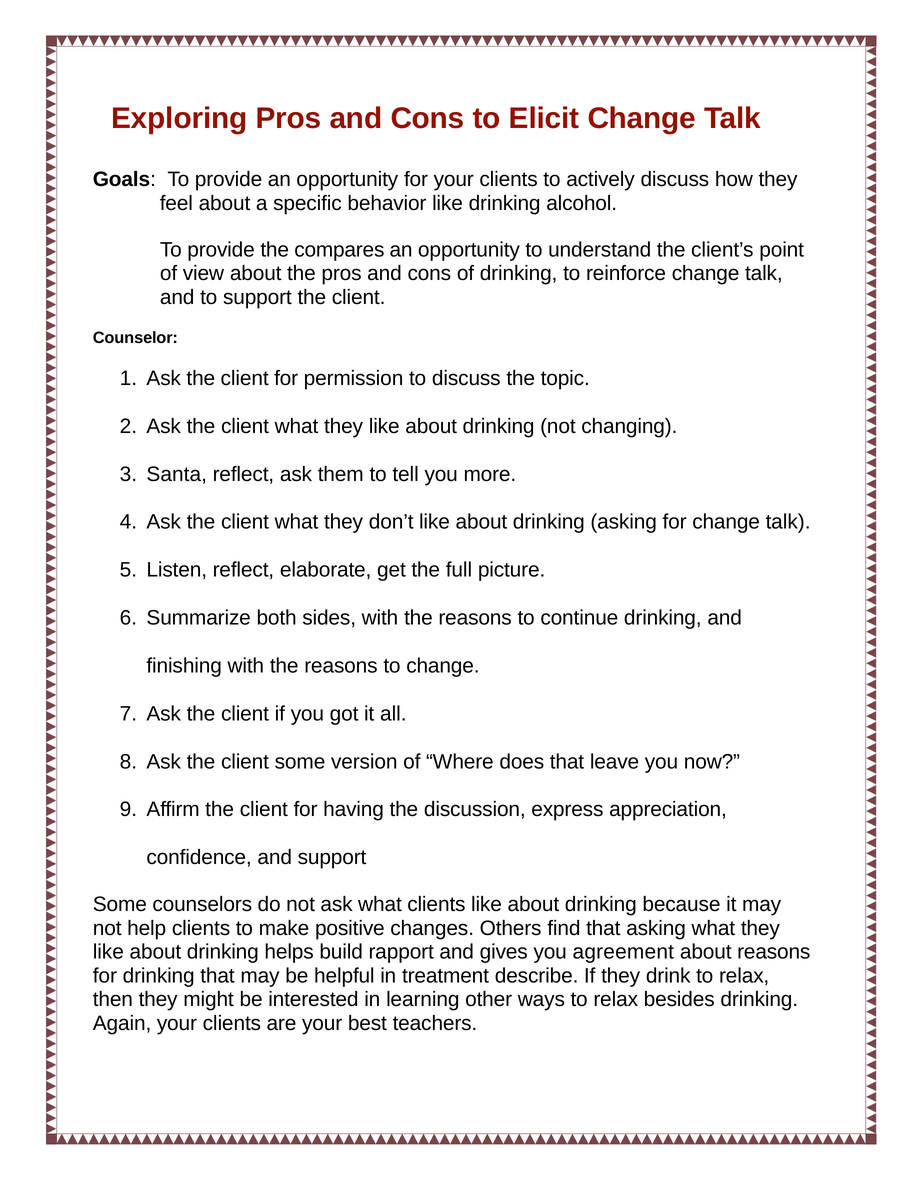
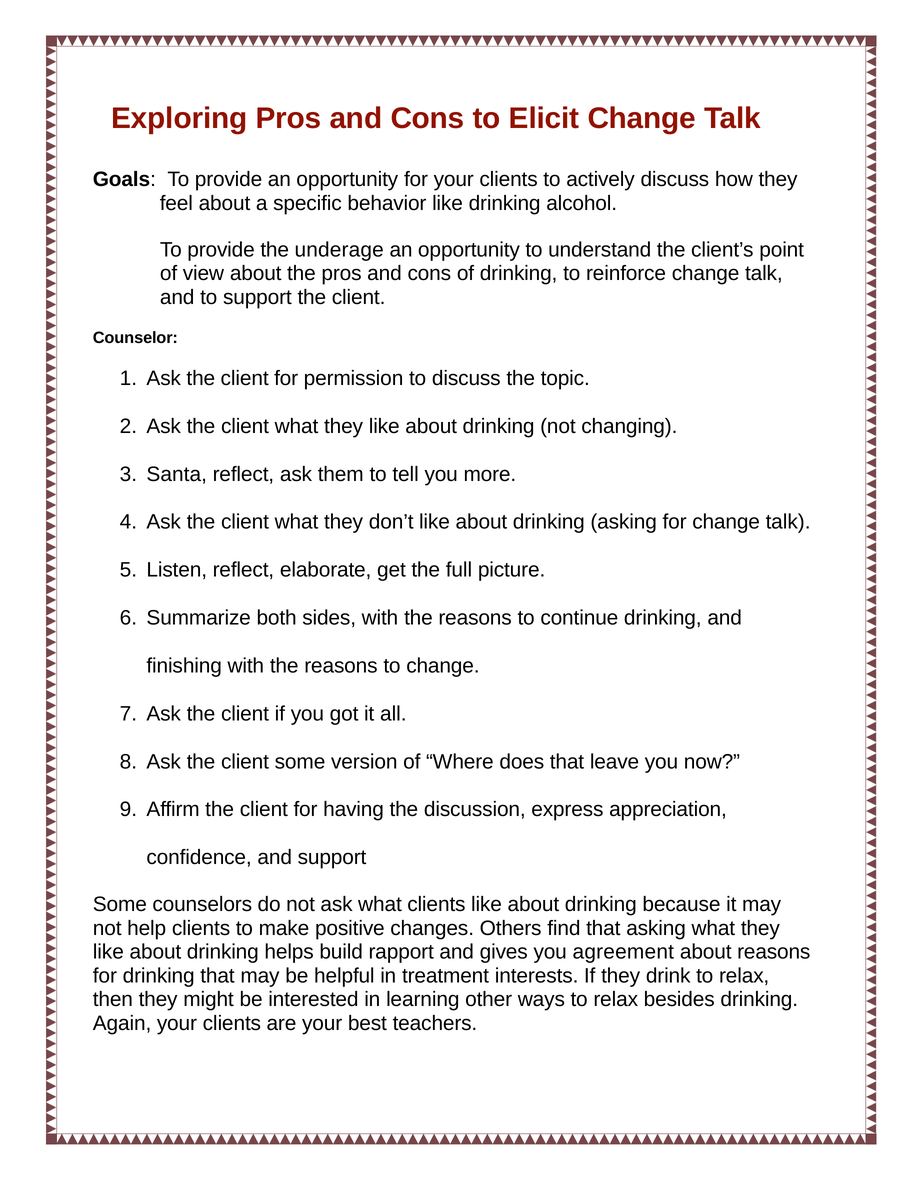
compares: compares -> underage
describe: describe -> interests
